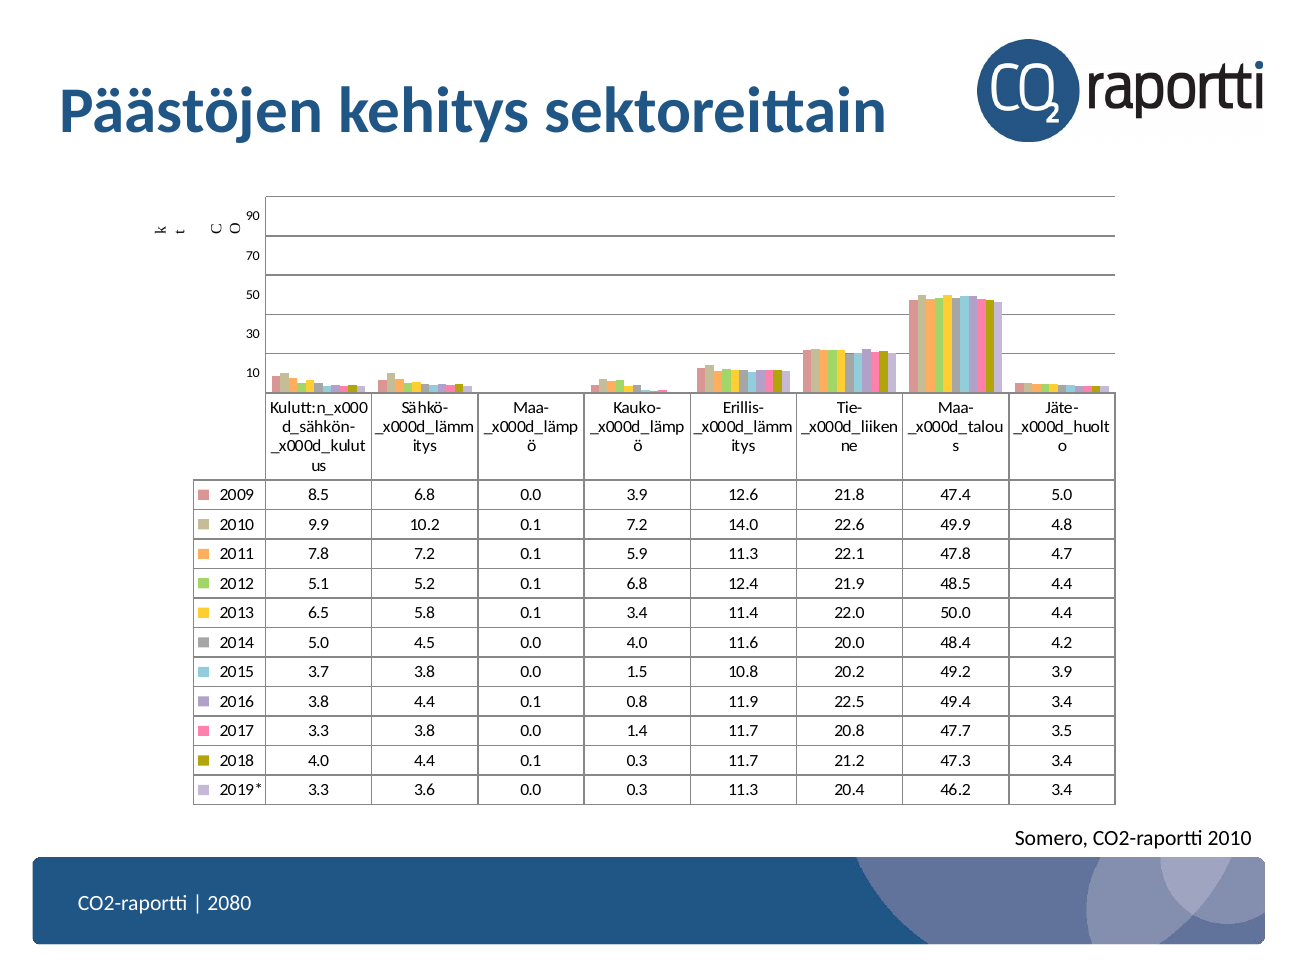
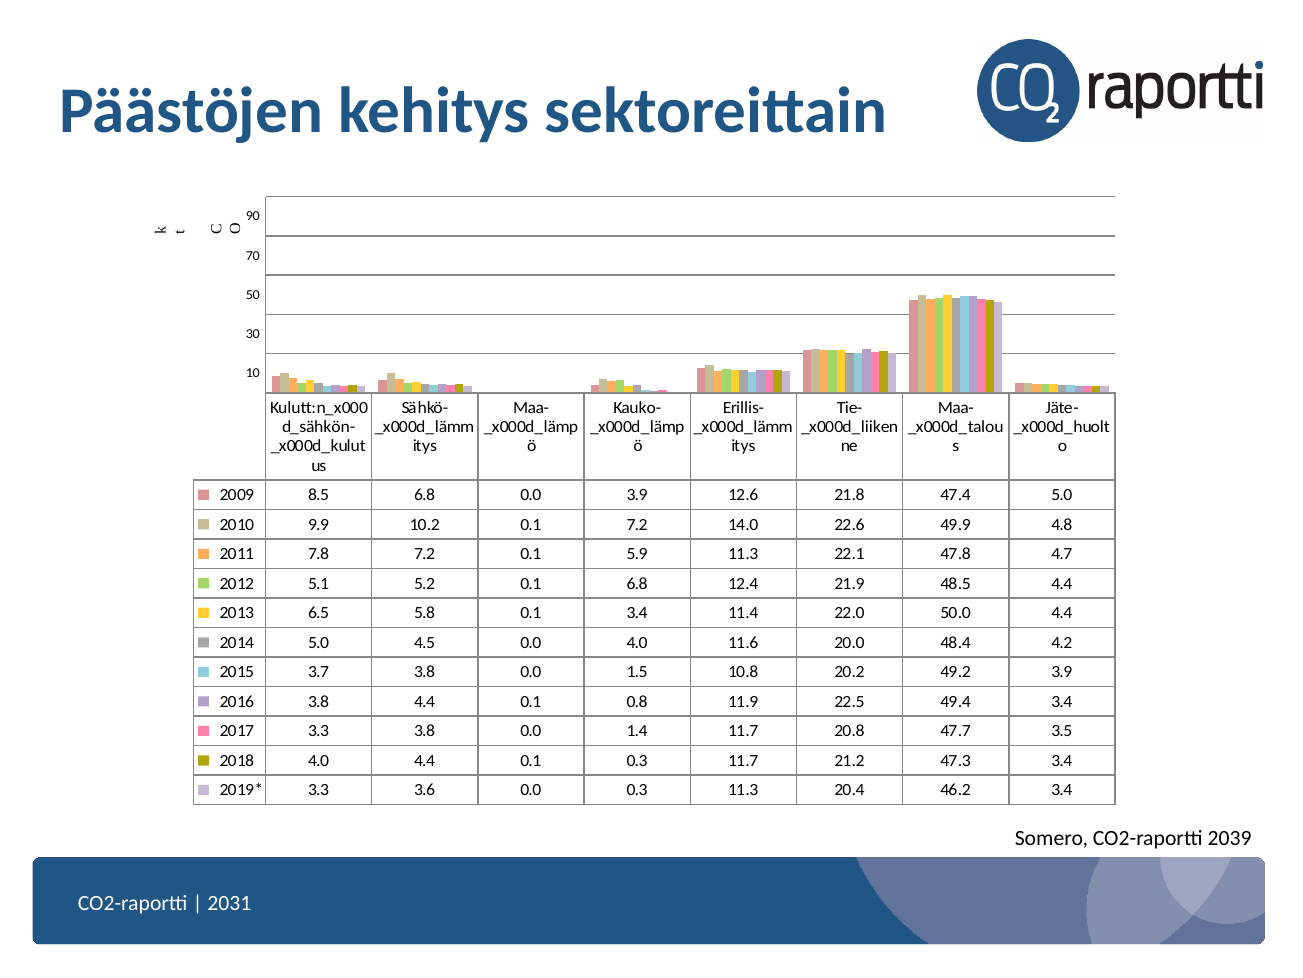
CO2-raportti 2010: 2010 -> 2039
2080: 2080 -> 2031
